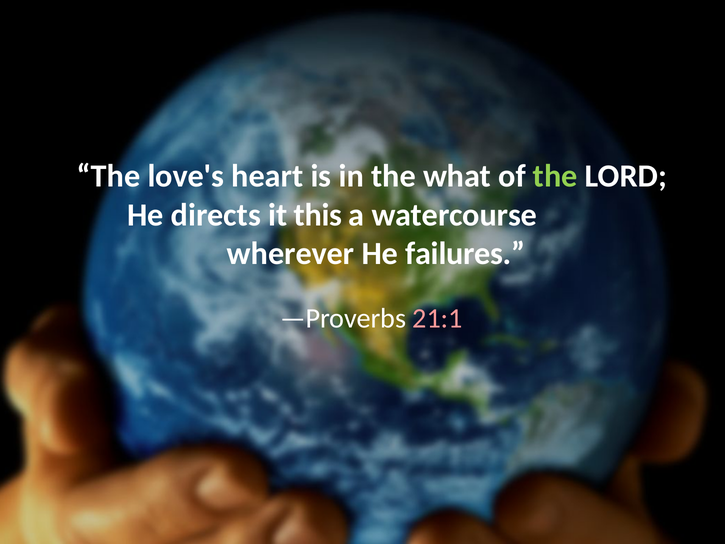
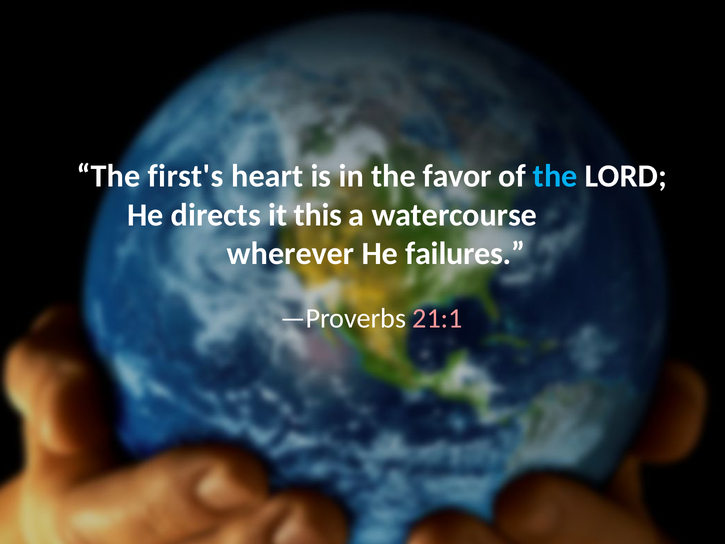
love's: love's -> first's
what: what -> favor
the at (555, 176) colour: light green -> light blue
